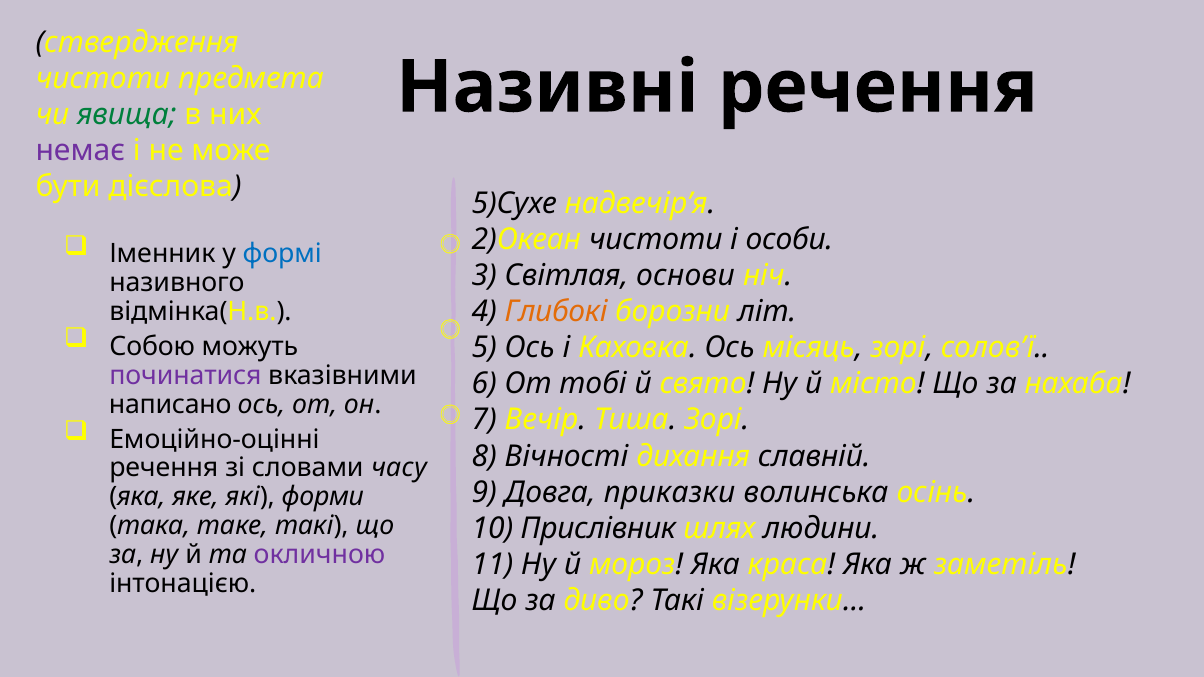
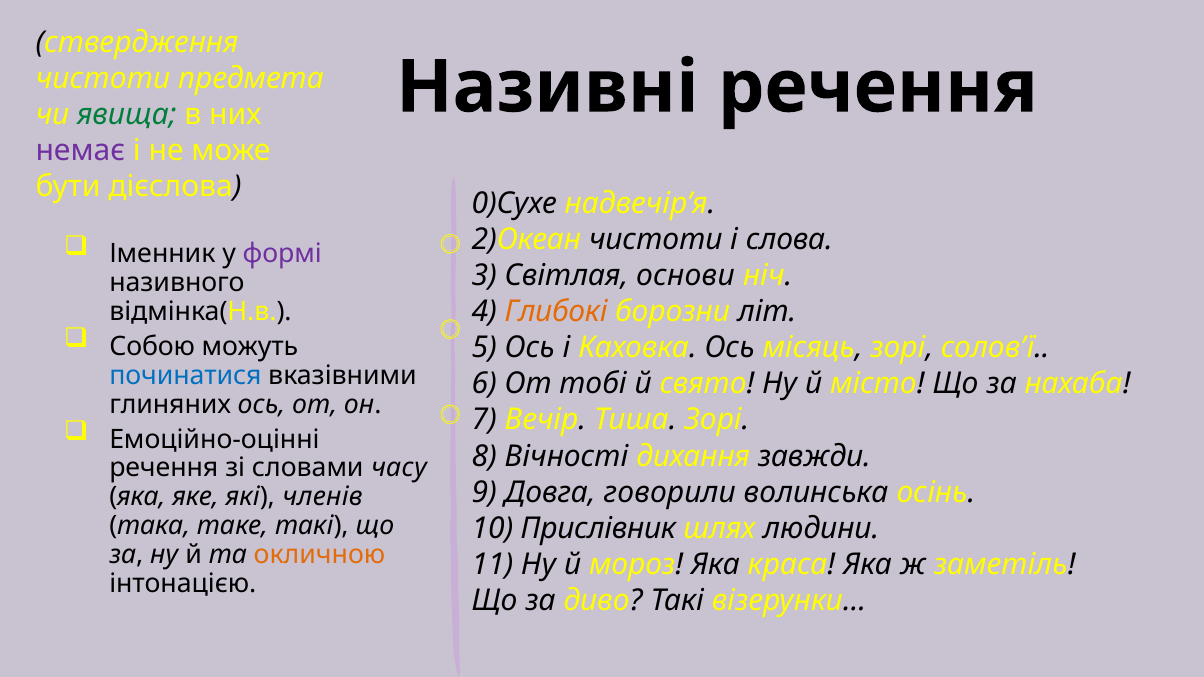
5)Сухе: 5)Сухе -> 0)Сухе
особи: особи -> слова
формі colour: blue -> purple
починатися colour: purple -> blue
написано: написано -> глиняних
славній: славній -> завжди
приказки: приказки -> говорили
форми: форми -> членів
окличною colour: purple -> orange
